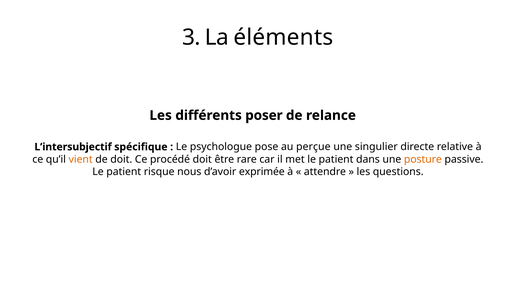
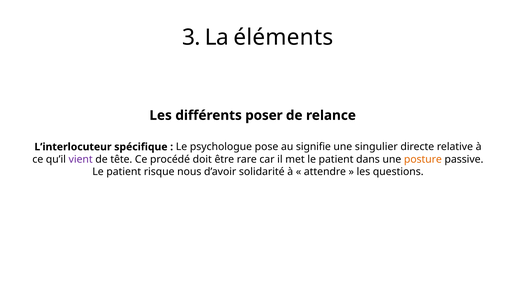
L’intersubjectif: L’intersubjectif -> L’interlocuteur
perçue: perçue -> signifie
vient colour: orange -> purple
de doit: doit -> tête
exprimée: exprimée -> solidarité
